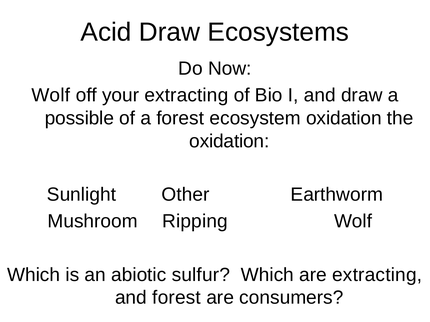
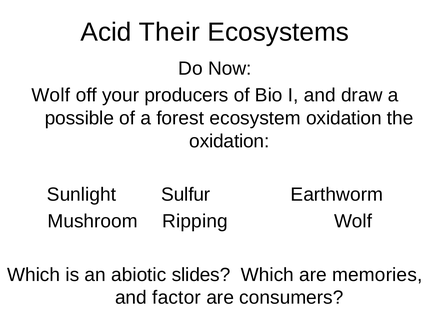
Acid Draw: Draw -> Their
your extracting: extracting -> producers
Other: Other -> Sulfur
sulfur: sulfur -> slides
are extracting: extracting -> memories
and forest: forest -> factor
